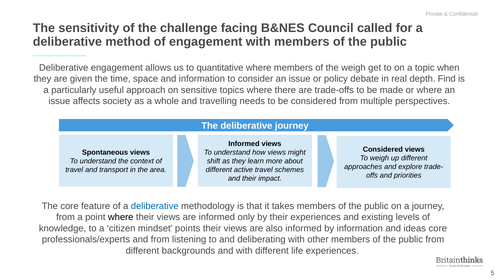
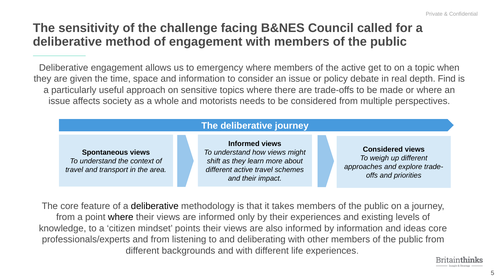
quantitative: quantitative -> emergency
the weigh: weigh -> active
travelling: travelling -> motorists
deliberative at (155, 206) colour: blue -> black
